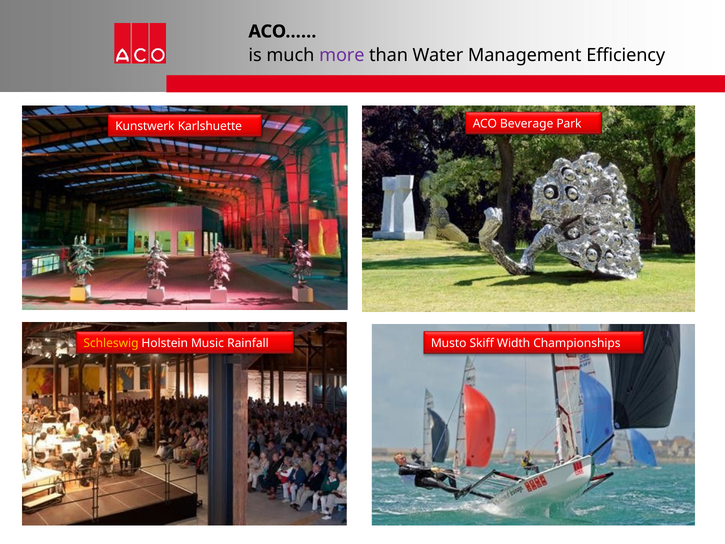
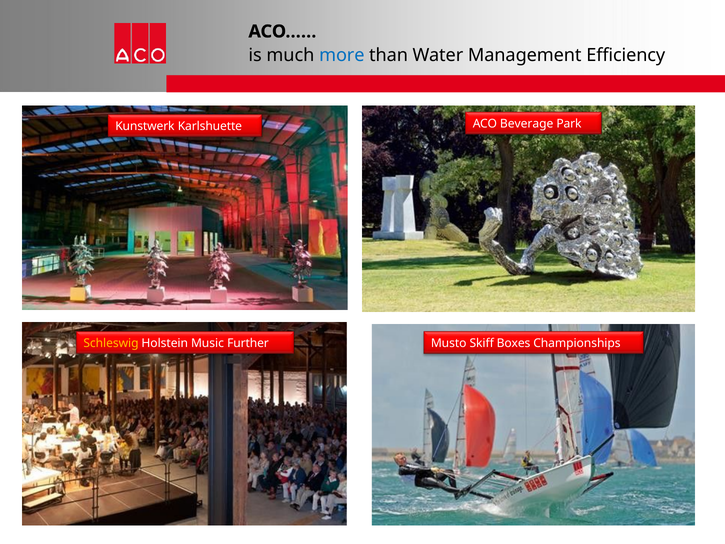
more colour: purple -> blue
Rainfall: Rainfall -> Further
Width: Width -> Boxes
